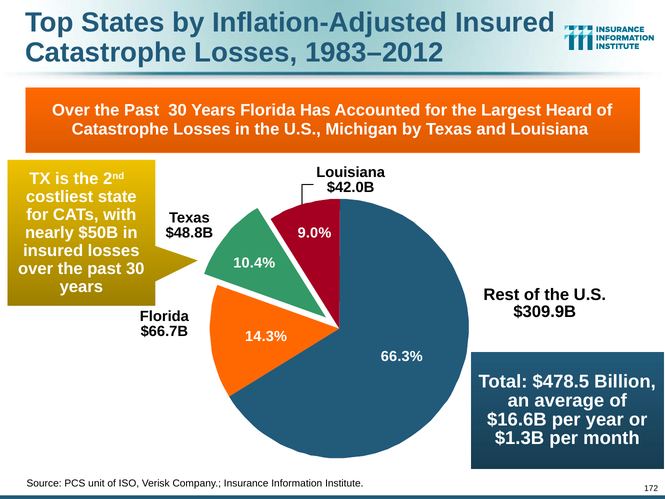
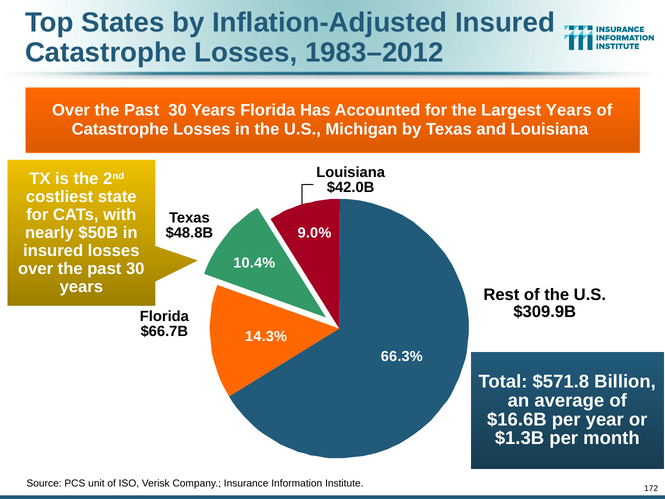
Largest Heard: Heard -> Years
$478.5: $478.5 -> $571.8
